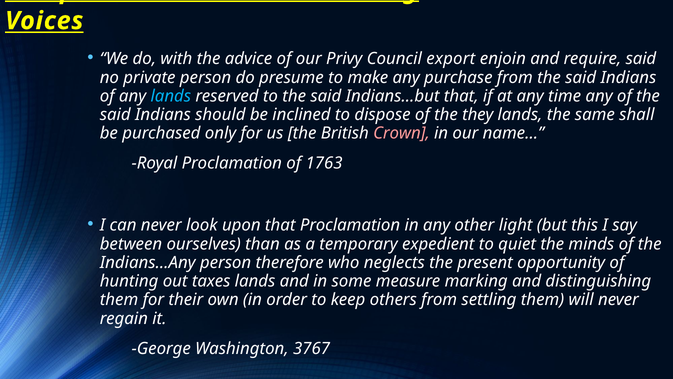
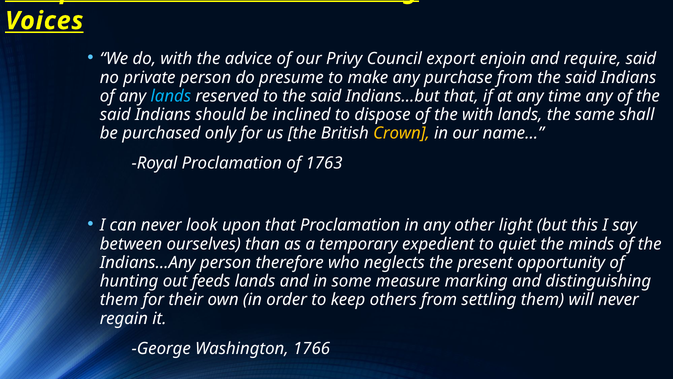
the they: they -> with
Crown colour: pink -> yellow
taxes: taxes -> feeds
3767: 3767 -> 1766
